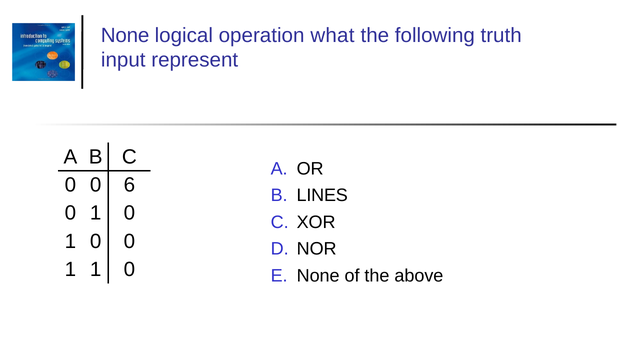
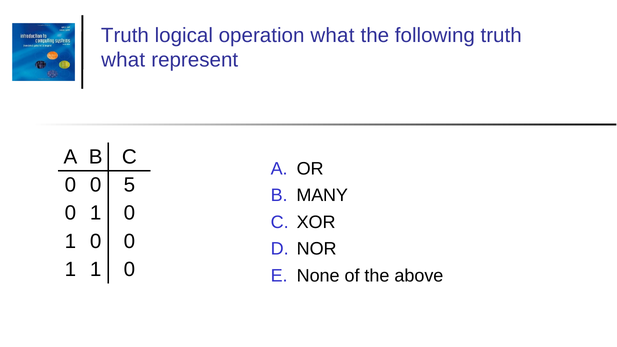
None at (125, 35): None -> Truth
input at (123, 60): input -> what
6: 6 -> 5
LINES: LINES -> MANY
